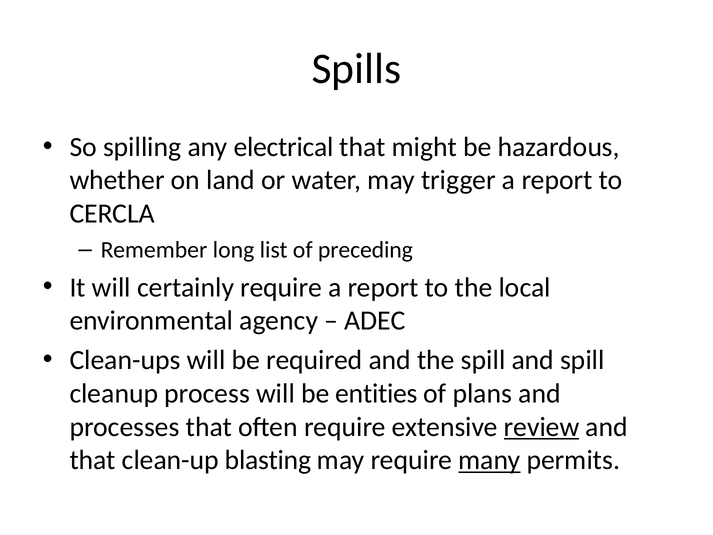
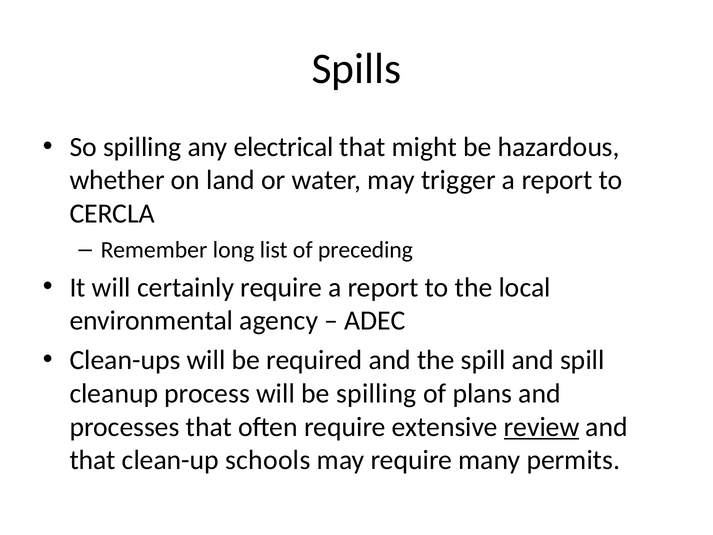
be entities: entities -> spilling
blasting: blasting -> schools
many underline: present -> none
